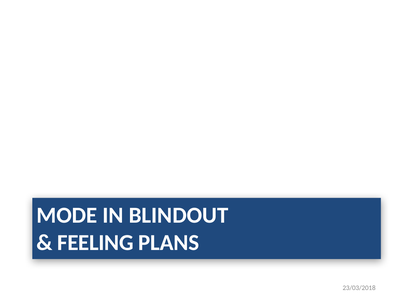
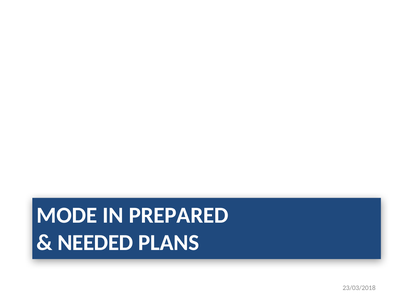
BLINDOUT: BLINDOUT -> PREPARED
FEELING: FEELING -> NEEDED
